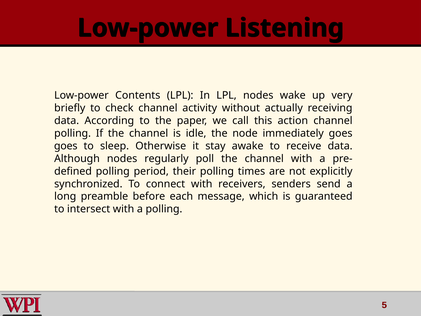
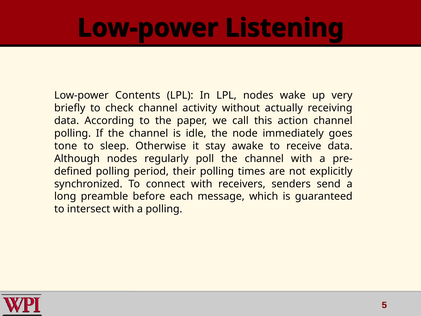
goes at (66, 146): goes -> tone
